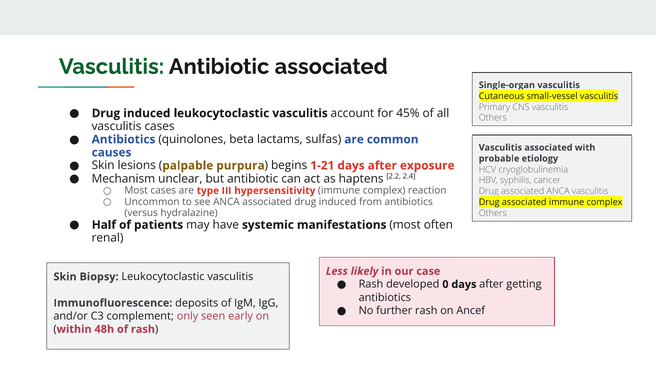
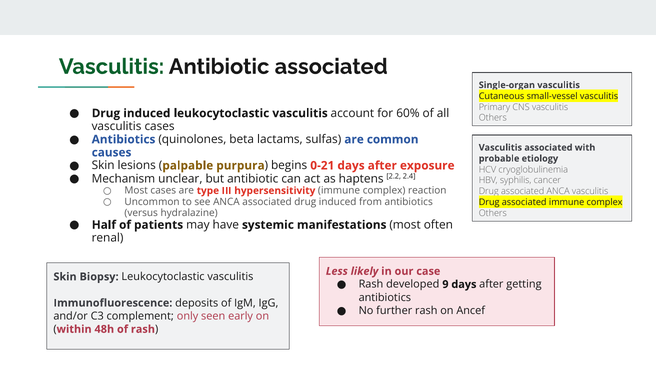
45%: 45% -> 60%
1-21: 1-21 -> 0-21
0: 0 -> 9
